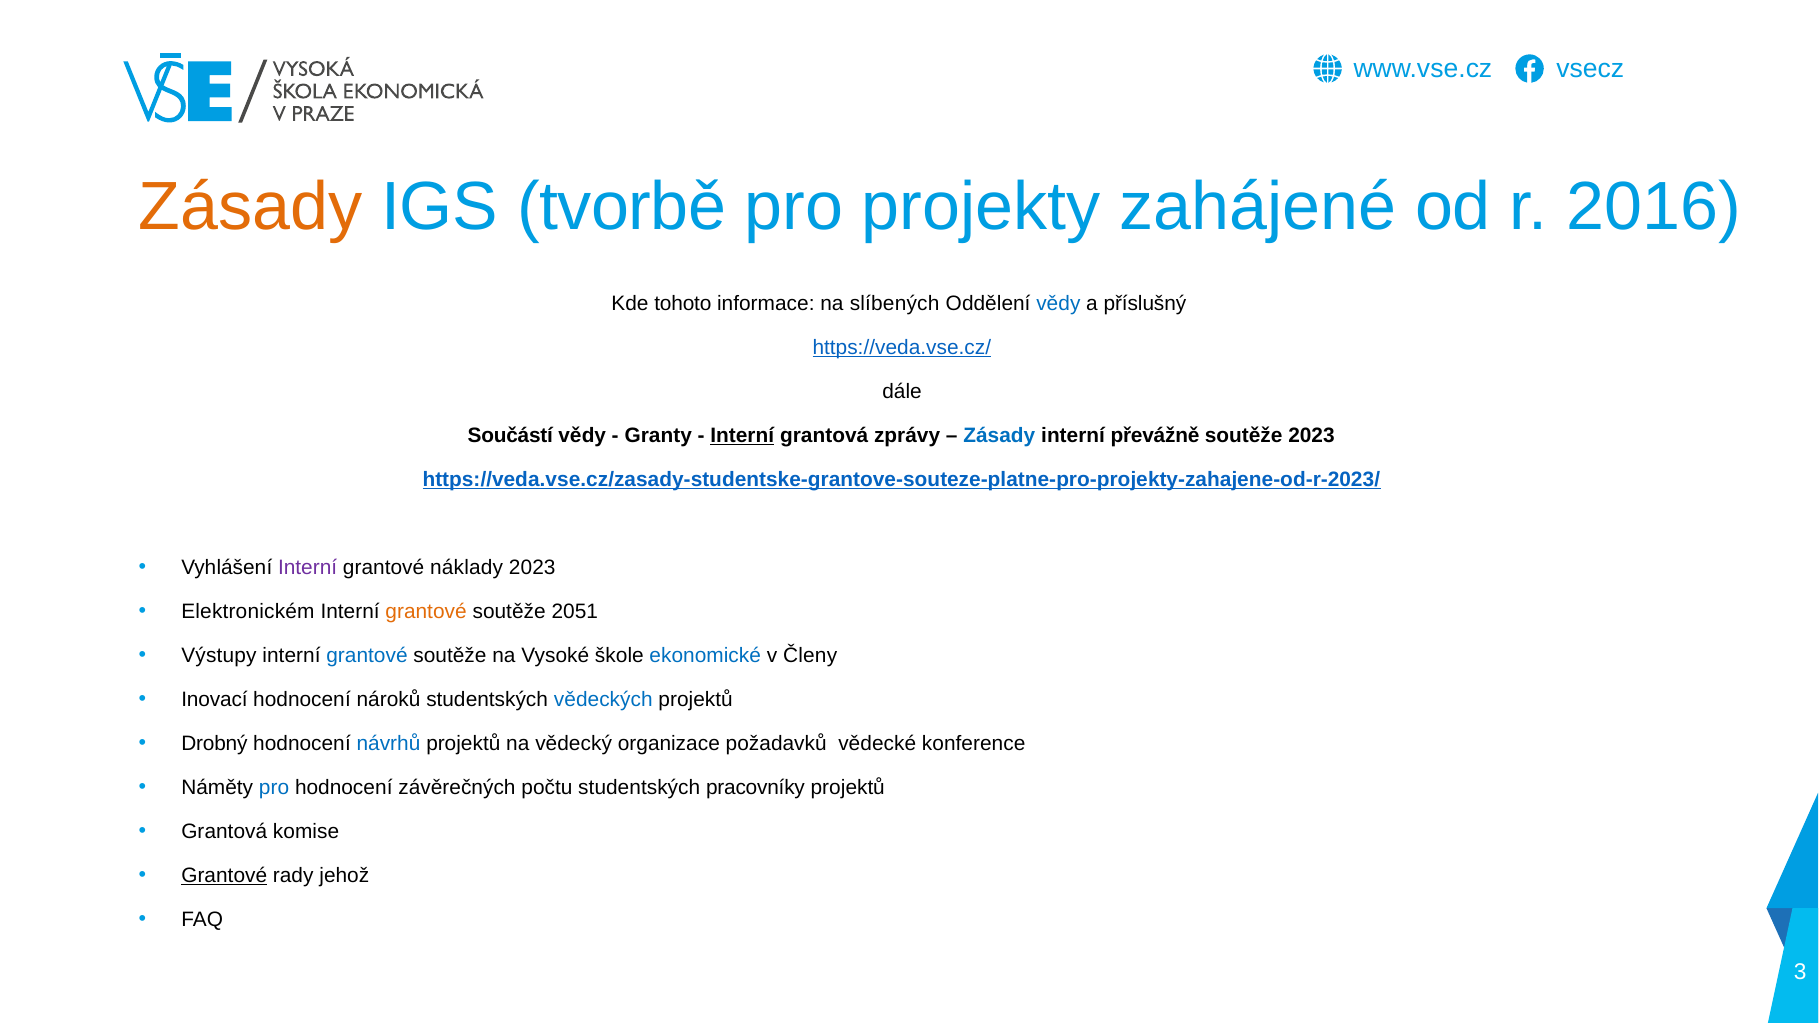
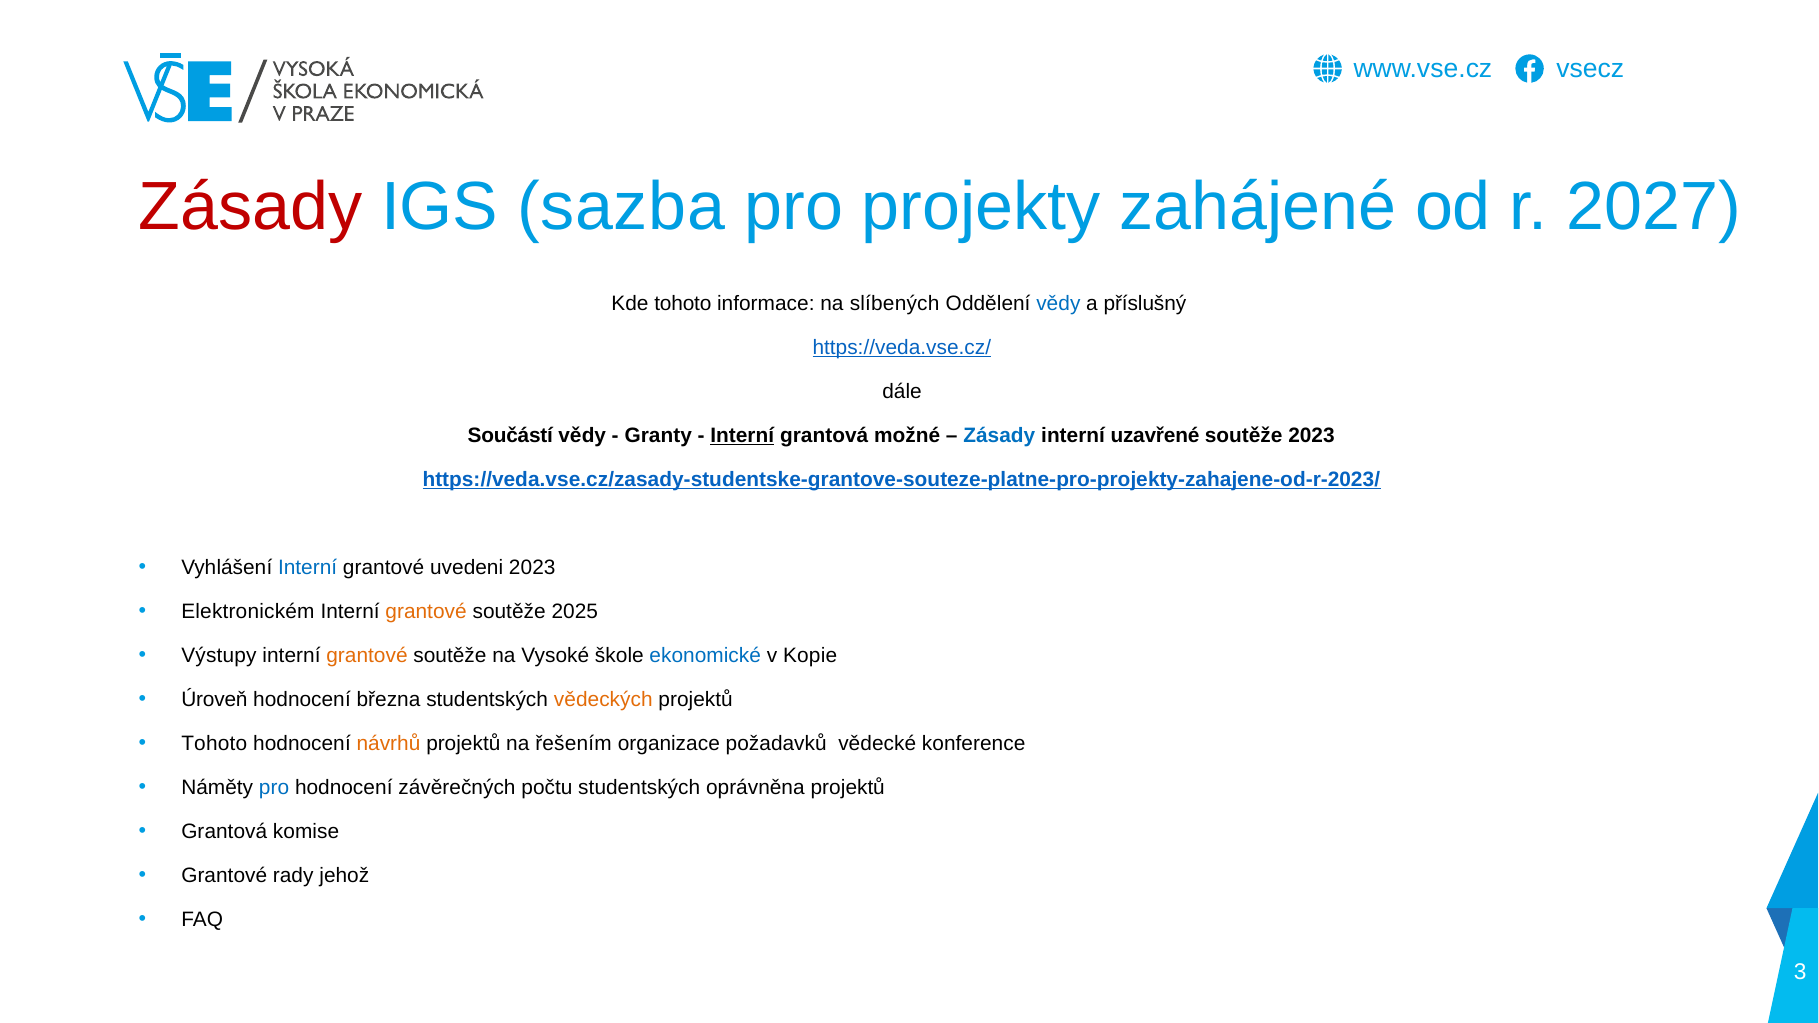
Zásady at (250, 207) colour: orange -> red
tvorbě: tvorbě -> sazba
2016: 2016 -> 2027
zprávy: zprávy -> možné
převážně: převážně -> uzavřené
Interní at (308, 567) colour: purple -> blue
náklady: náklady -> uvedeni
2051: 2051 -> 2025
grantové at (367, 655) colour: blue -> orange
Členy: Členy -> Kopie
Inovací: Inovací -> Úroveň
nároků: nároků -> března
vědeckých colour: blue -> orange
Drobný at (214, 743): Drobný -> Tohoto
návrhů colour: blue -> orange
vědecký: vědecký -> řešením
pracovníky: pracovníky -> oprávněna
Grantové at (224, 875) underline: present -> none
